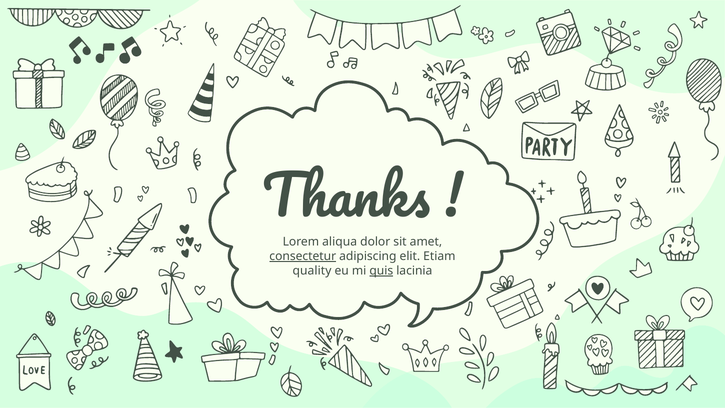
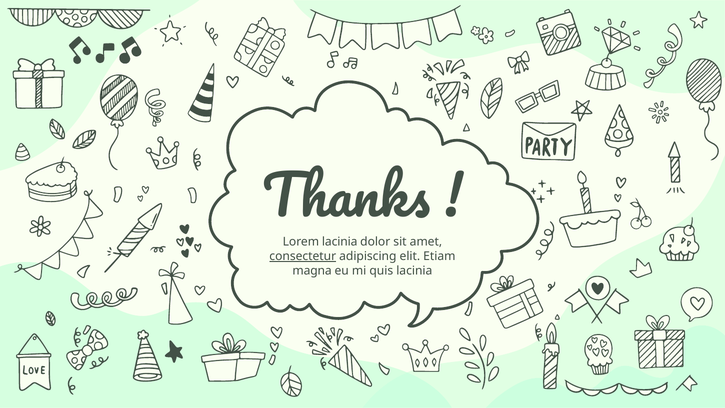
Lorem aliqua: aliqua -> lacinia
quality: quality -> magna
quis underline: present -> none
